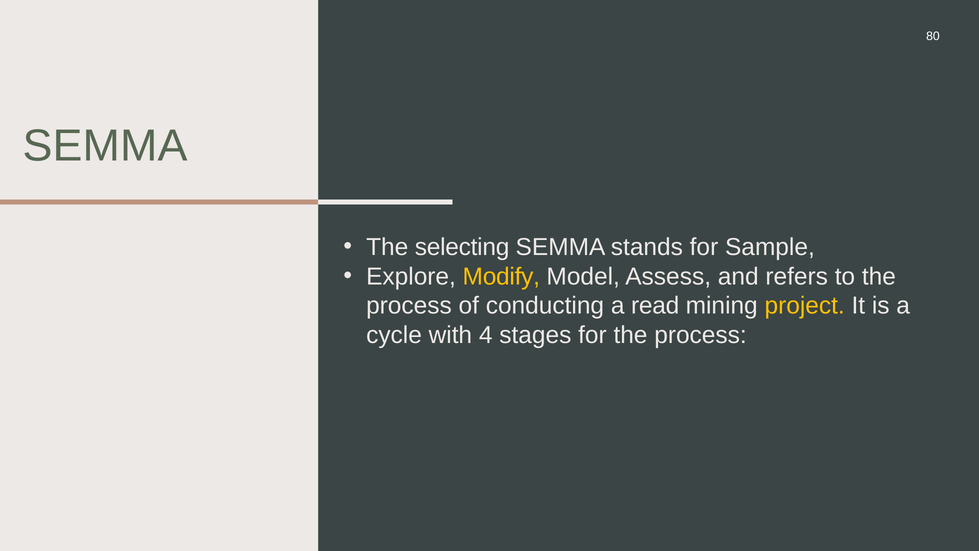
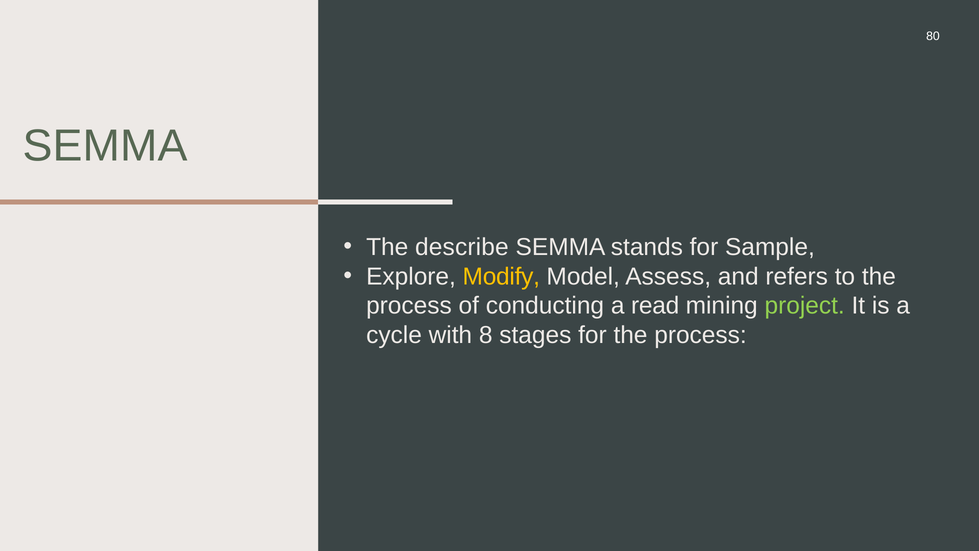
selecting: selecting -> describe
project colour: yellow -> light green
4: 4 -> 8
